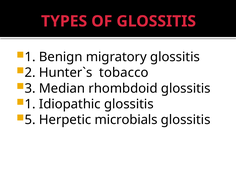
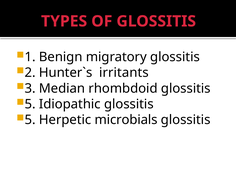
tobacco: tobacco -> irritants
1 at (30, 104): 1 -> 5
